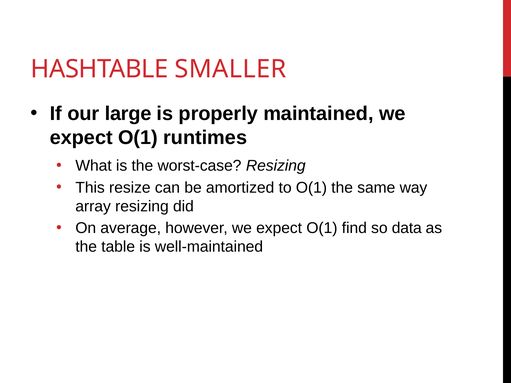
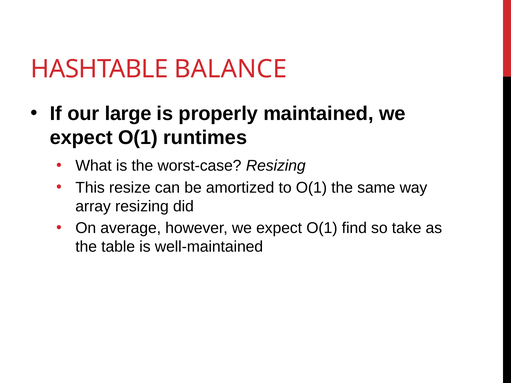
SMALLER: SMALLER -> BALANCE
data: data -> take
